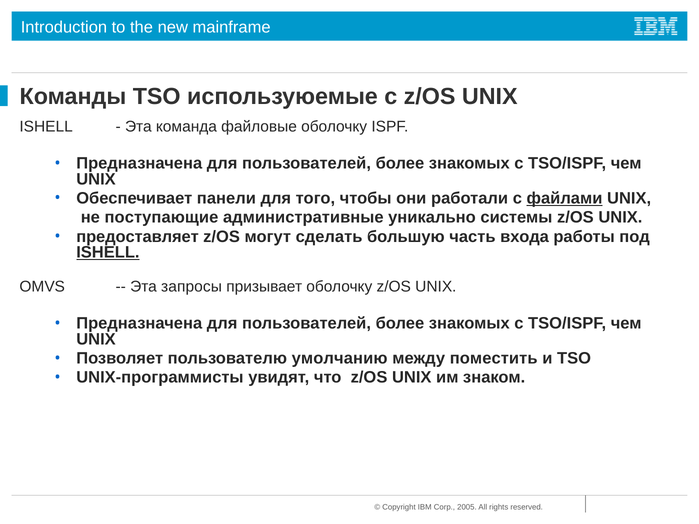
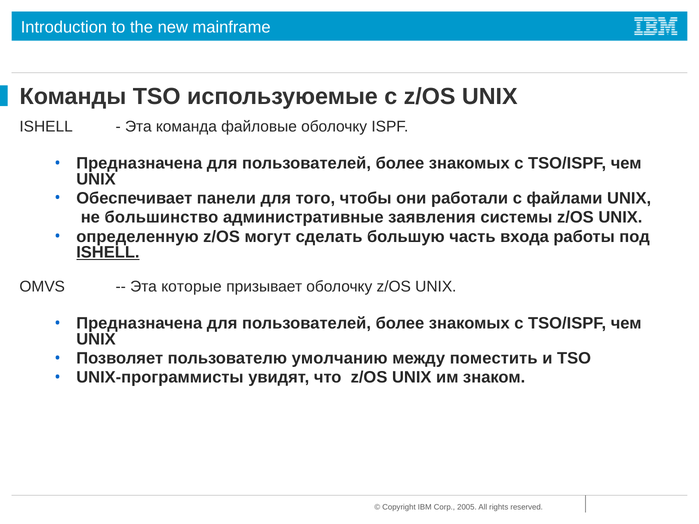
файлами underline: present -> none
поступающие: поступающие -> большинство
уникально: уникально -> заявления
предоставляет: предоставляет -> определенную
запросы: запросы -> которые
